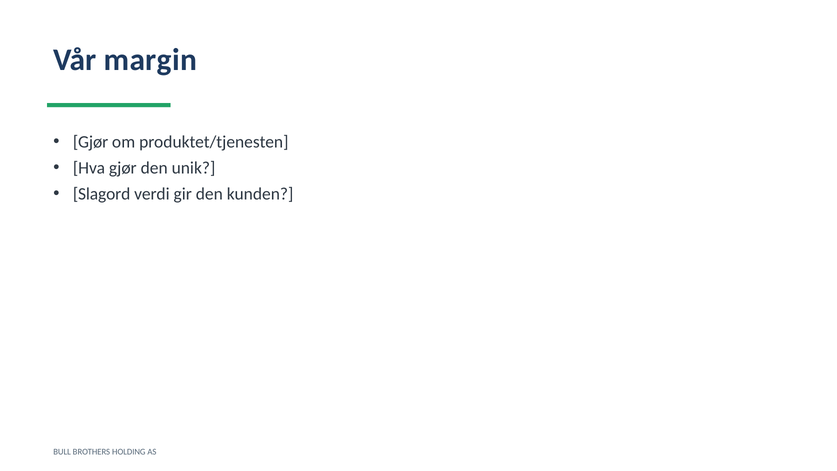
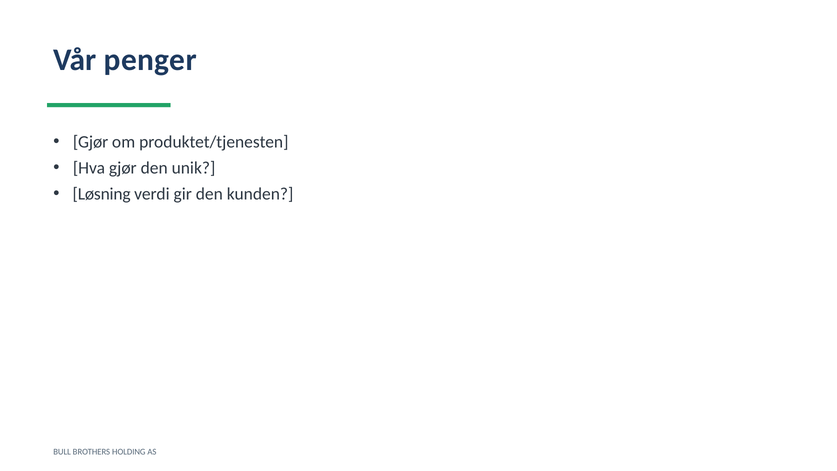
margin: margin -> penger
Slagord: Slagord -> Løsning
